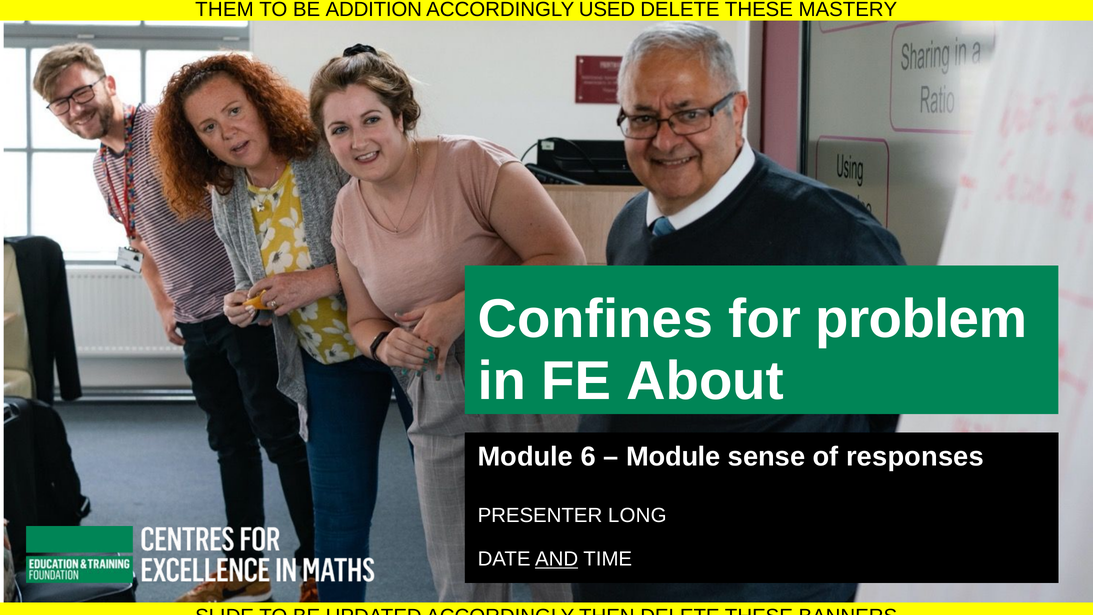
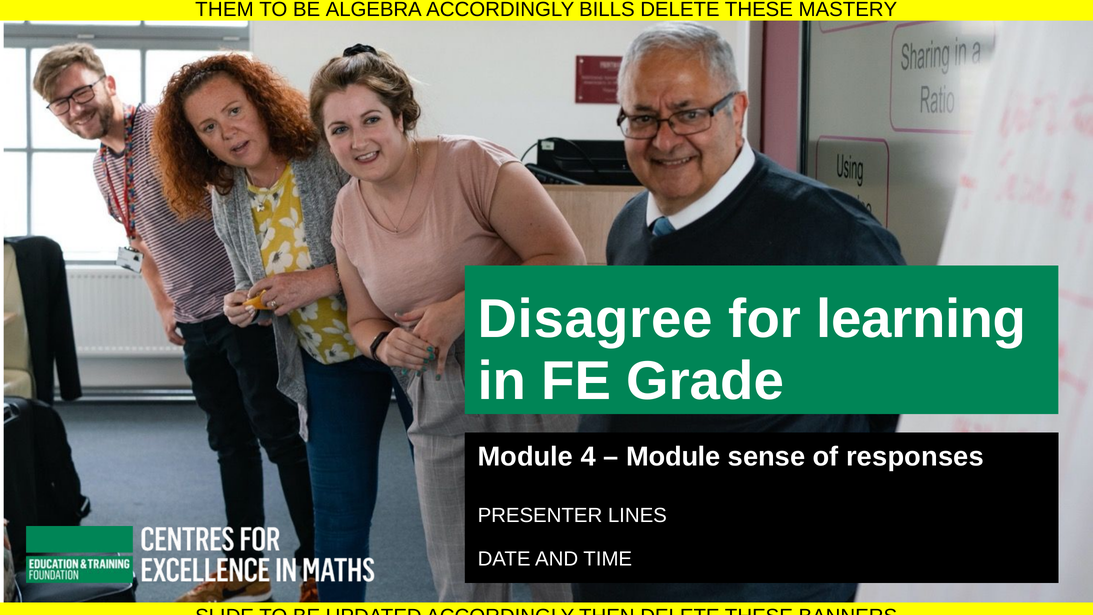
ADDITION: ADDITION -> ALGEBRA
USED: USED -> BILLS
Confines: Confines -> Disagree
problem: problem -> learning
About: About -> Grade
6: 6 -> 4
LONG: LONG -> LINES
AND underline: present -> none
